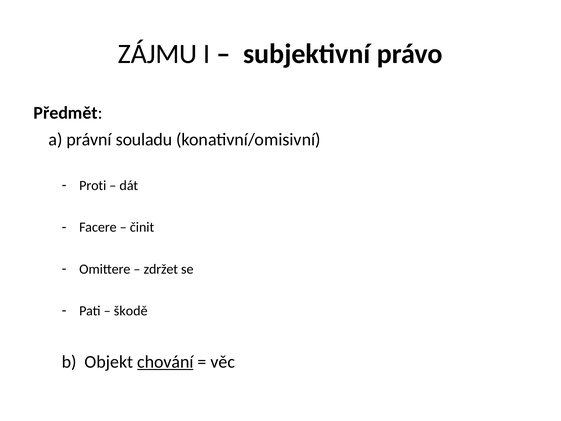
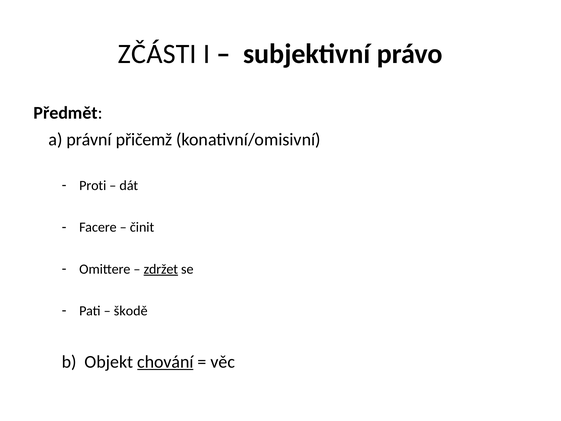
ZÁJMU: ZÁJMU -> ZČÁSTI
souladu: souladu -> přičemž
zdržet underline: none -> present
